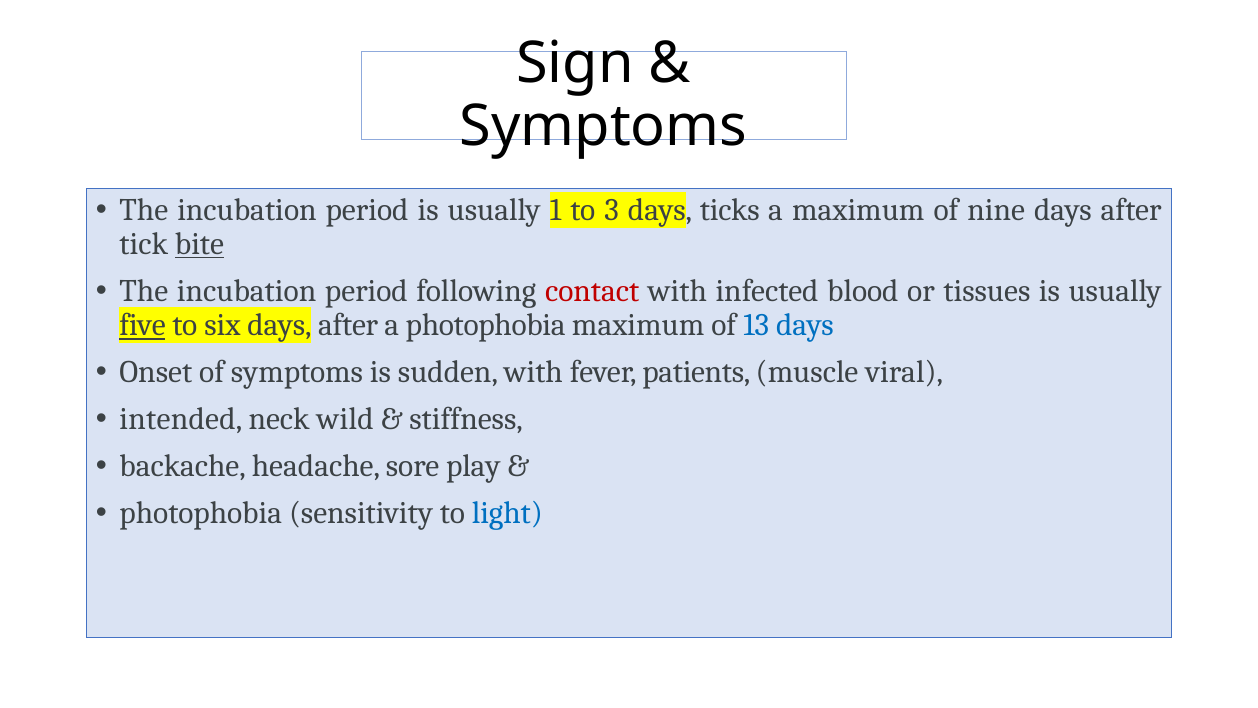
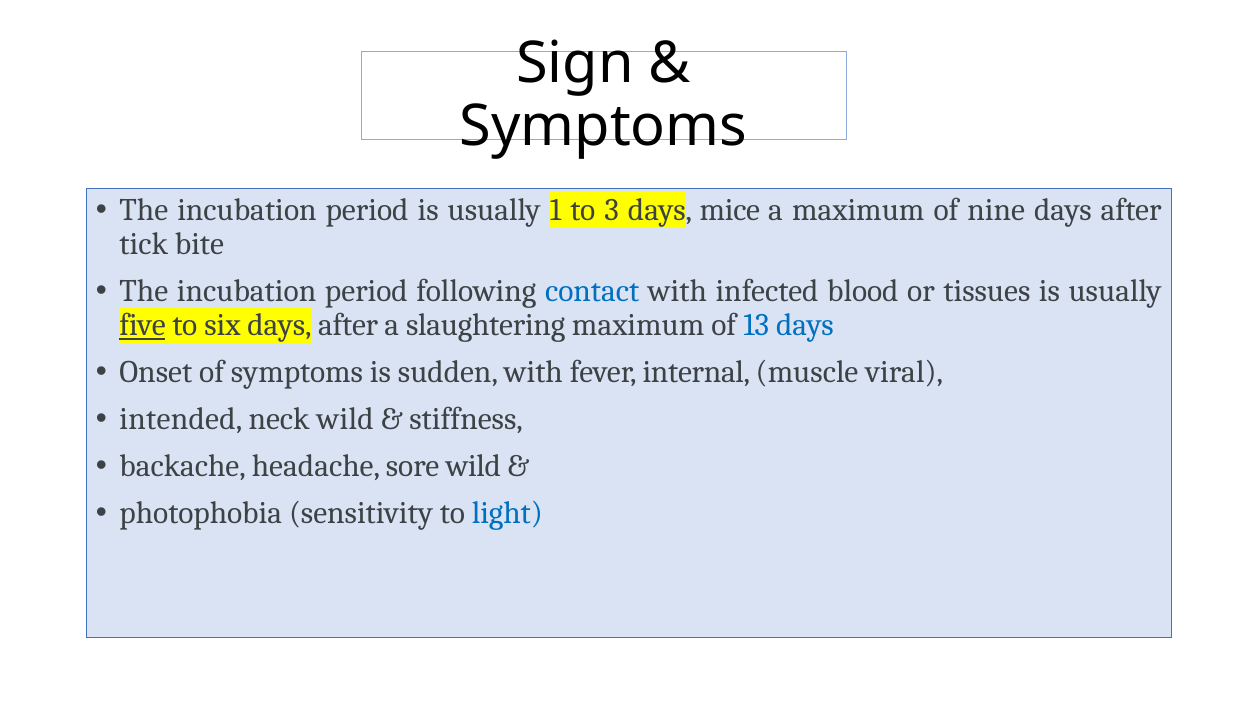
ticks: ticks -> mice
bite underline: present -> none
contact colour: red -> blue
a photophobia: photophobia -> slaughtering
patients: patients -> internal
sore play: play -> wild
